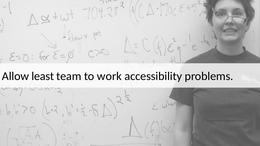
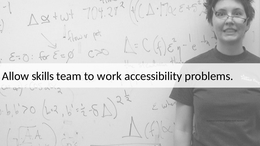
least: least -> skills
